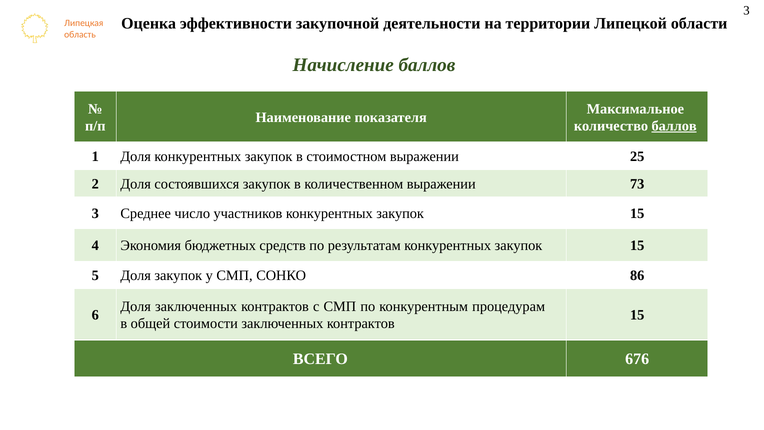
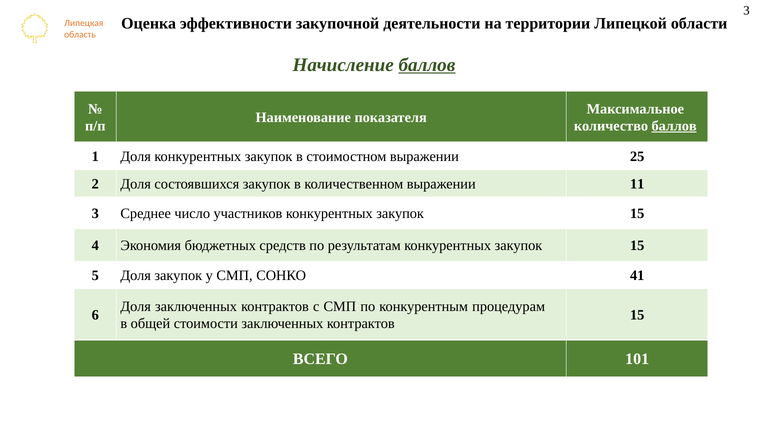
баллов at (427, 65) underline: none -> present
73: 73 -> 11
86: 86 -> 41
676: 676 -> 101
